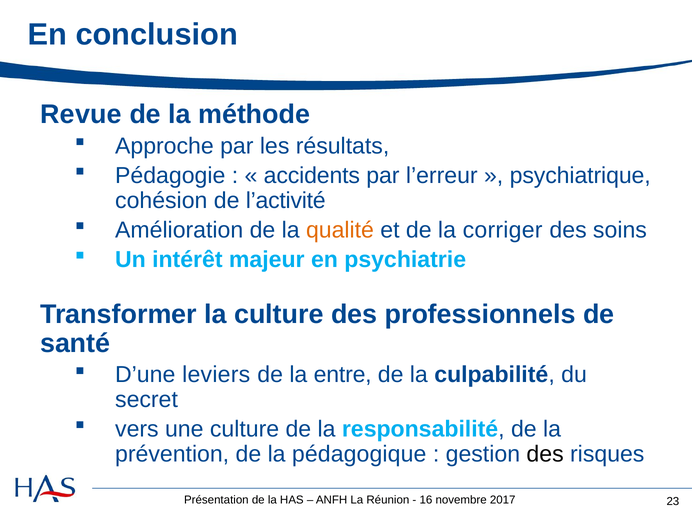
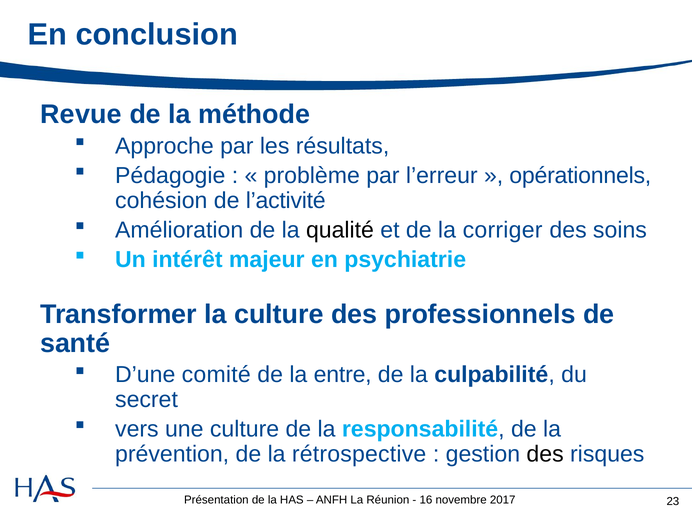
accidents: accidents -> problème
psychiatrique: psychiatrique -> opérationnels
qualité colour: orange -> black
leviers: leviers -> comité
pédagogique: pédagogique -> rétrospective
